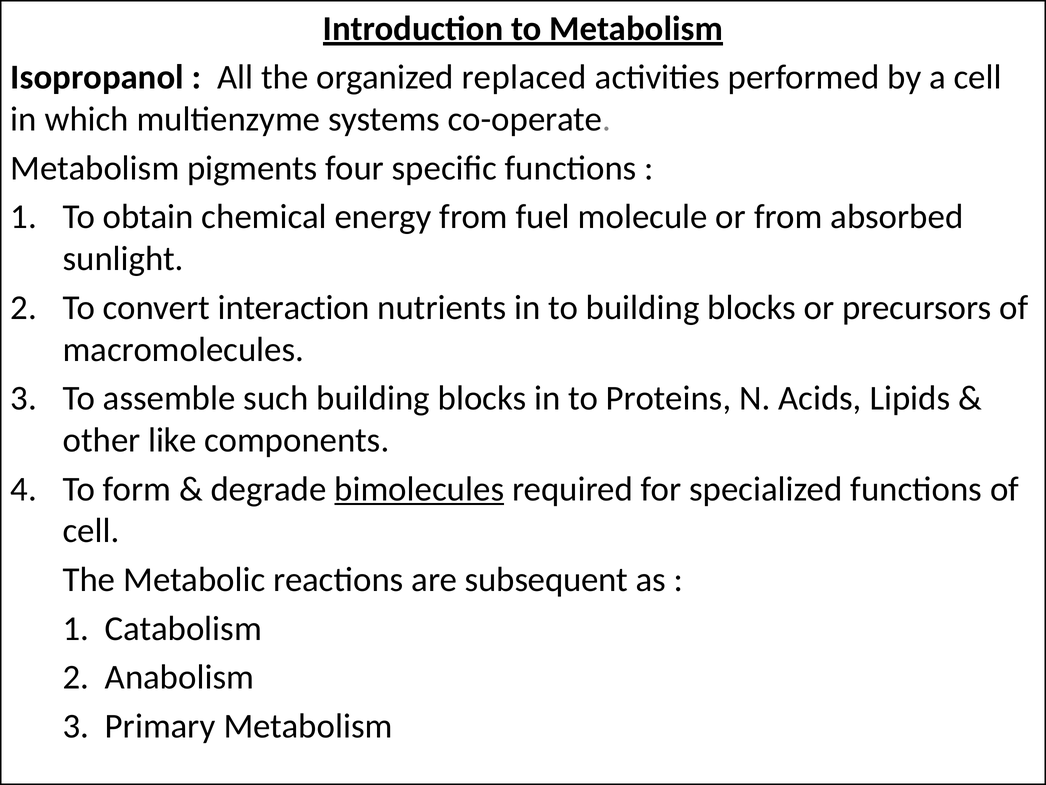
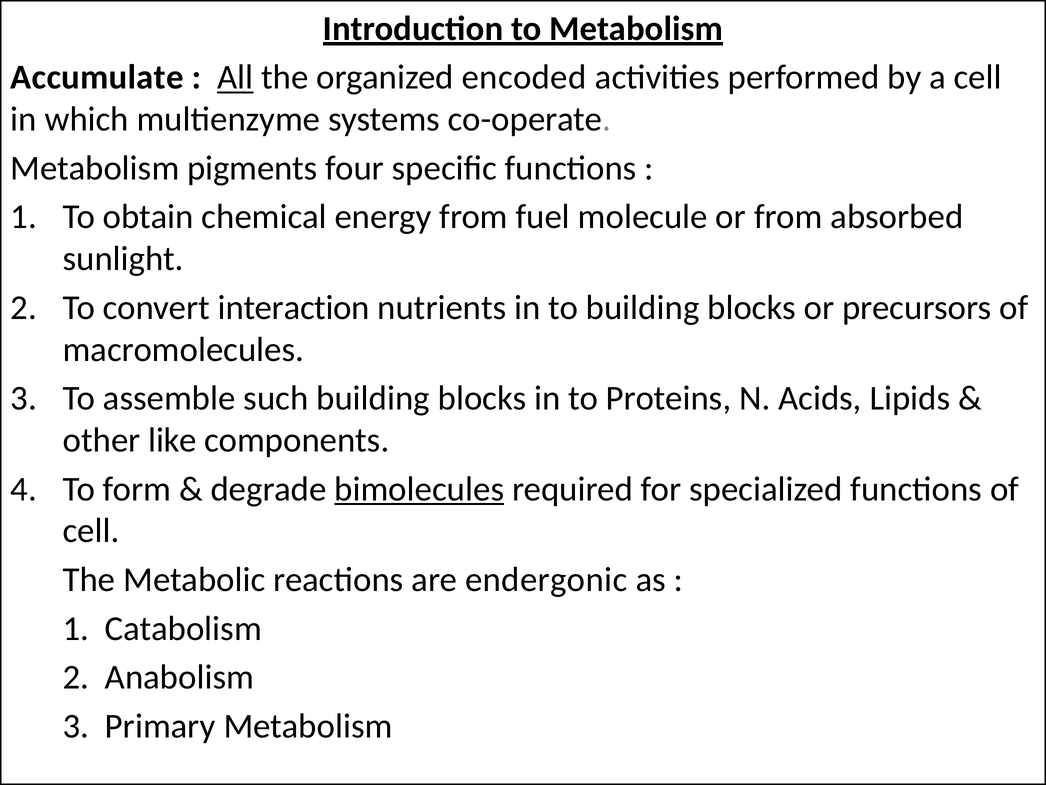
Isopropanol: Isopropanol -> Accumulate
All underline: none -> present
replaced: replaced -> encoded
subsequent: subsequent -> endergonic
